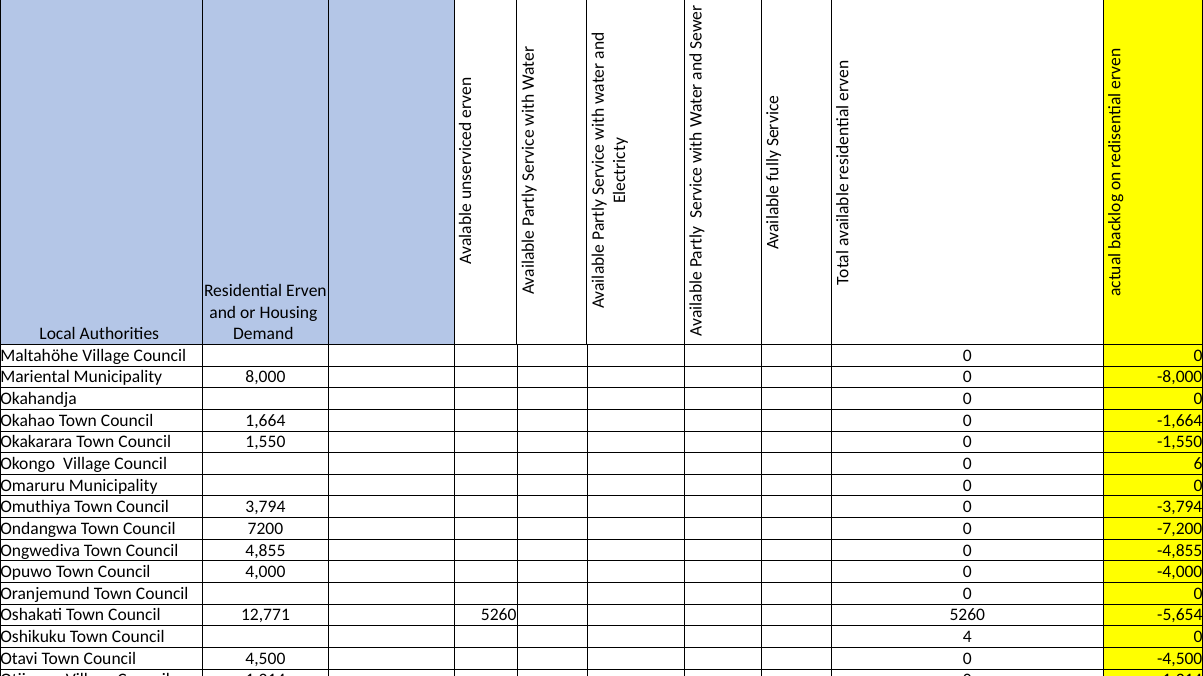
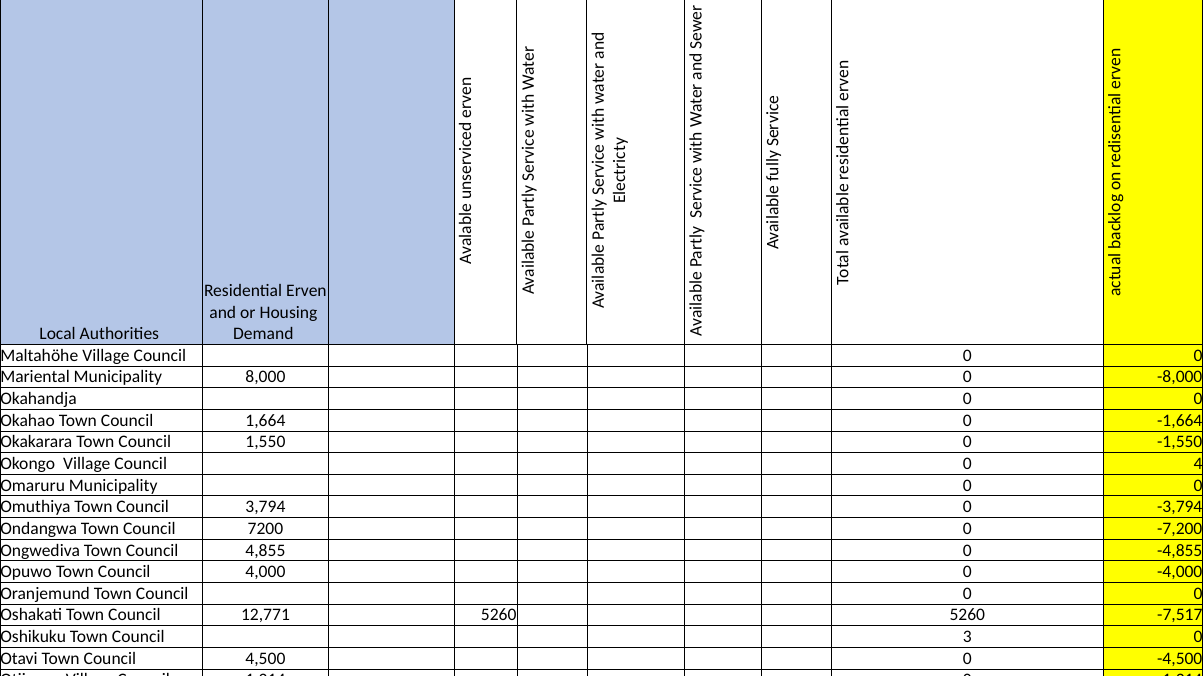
6: 6 -> 4
-5,654: -5,654 -> -7,517
4: 4 -> 3
